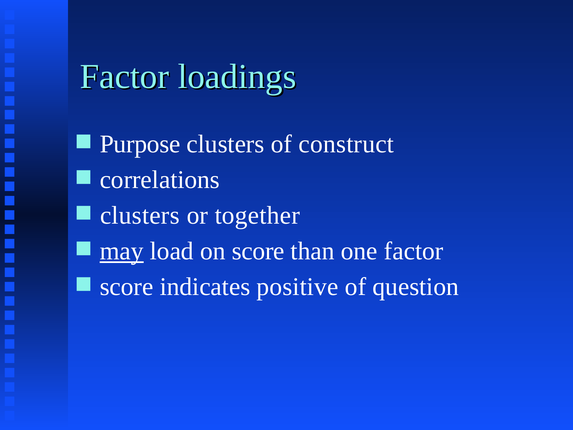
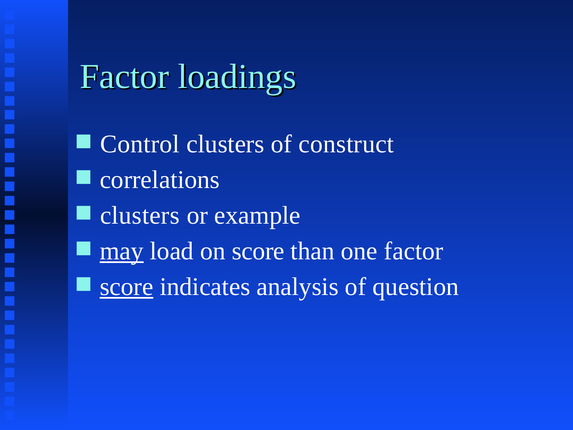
Purpose: Purpose -> Control
together: together -> example
score at (127, 287) underline: none -> present
positive: positive -> analysis
